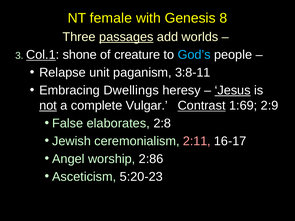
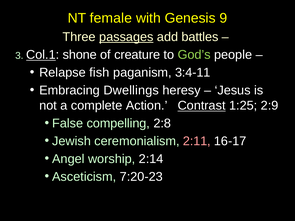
8: 8 -> 9
worlds: worlds -> battles
God’s colour: light blue -> light green
unit: unit -> fish
3:8-11: 3:8-11 -> 3:4-11
Jesus underline: present -> none
not underline: present -> none
Vulgar: Vulgar -> Action
1:69: 1:69 -> 1:25
elaborates: elaborates -> compelling
2:86: 2:86 -> 2:14
5:20-23: 5:20-23 -> 7:20-23
